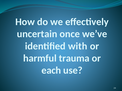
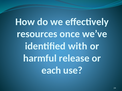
uncertain: uncertain -> resources
trauma: trauma -> release
